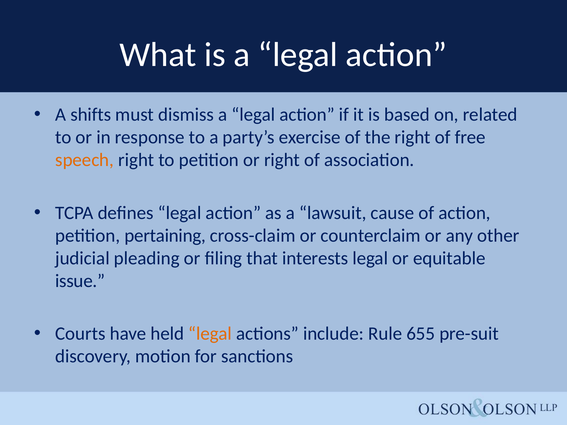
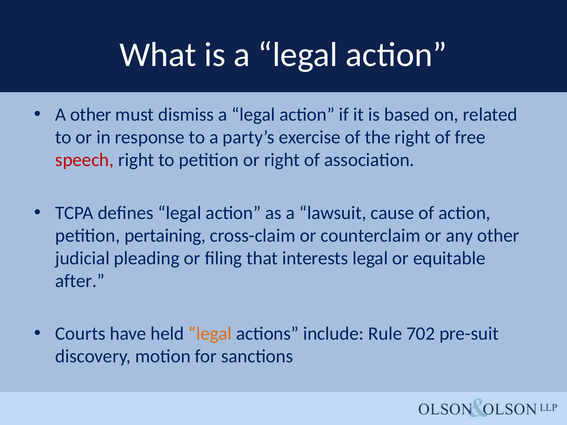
A shifts: shifts -> other
speech colour: orange -> red
issue: issue -> after
655: 655 -> 702
